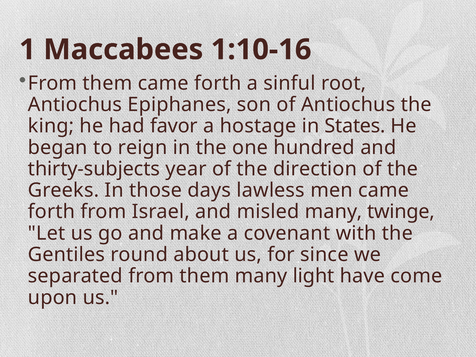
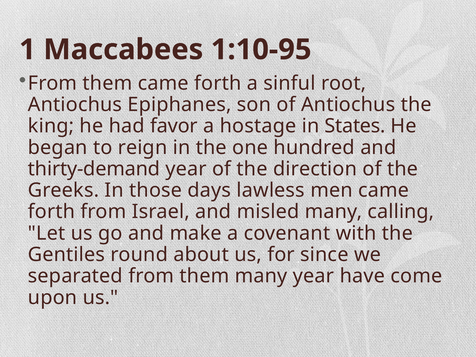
1:10-16: 1:10-16 -> 1:10-95
thirty-subjects: thirty-subjects -> thirty-demand
twinge: twinge -> calling
many light: light -> year
